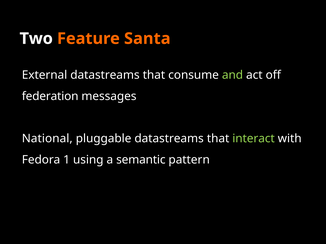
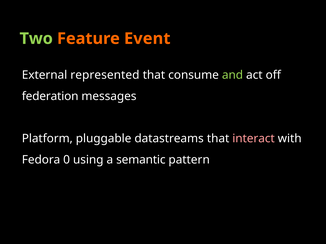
Two colour: white -> light green
Santa: Santa -> Event
External datastreams: datastreams -> represented
National: National -> Platform
interact colour: light green -> pink
1: 1 -> 0
